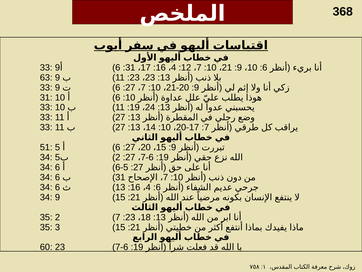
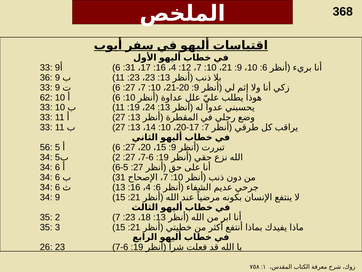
63: 63 -> 36
31 at (46, 97): 31 -> 62
51: 51 -> 56
60: 60 -> 26
